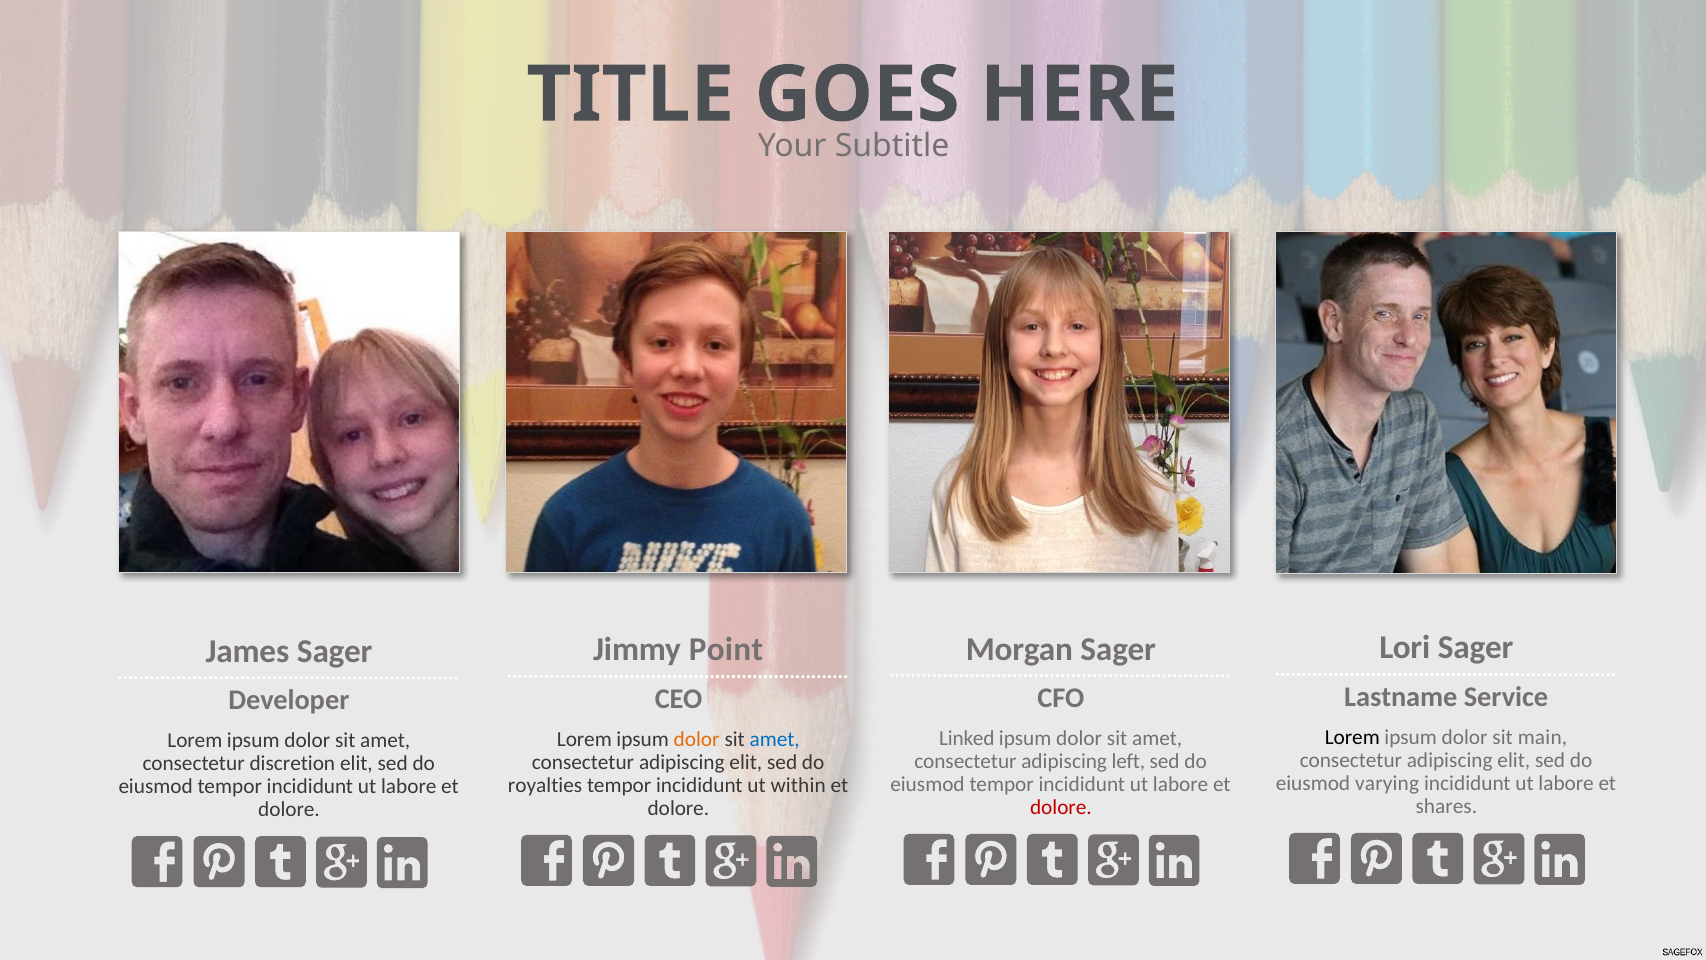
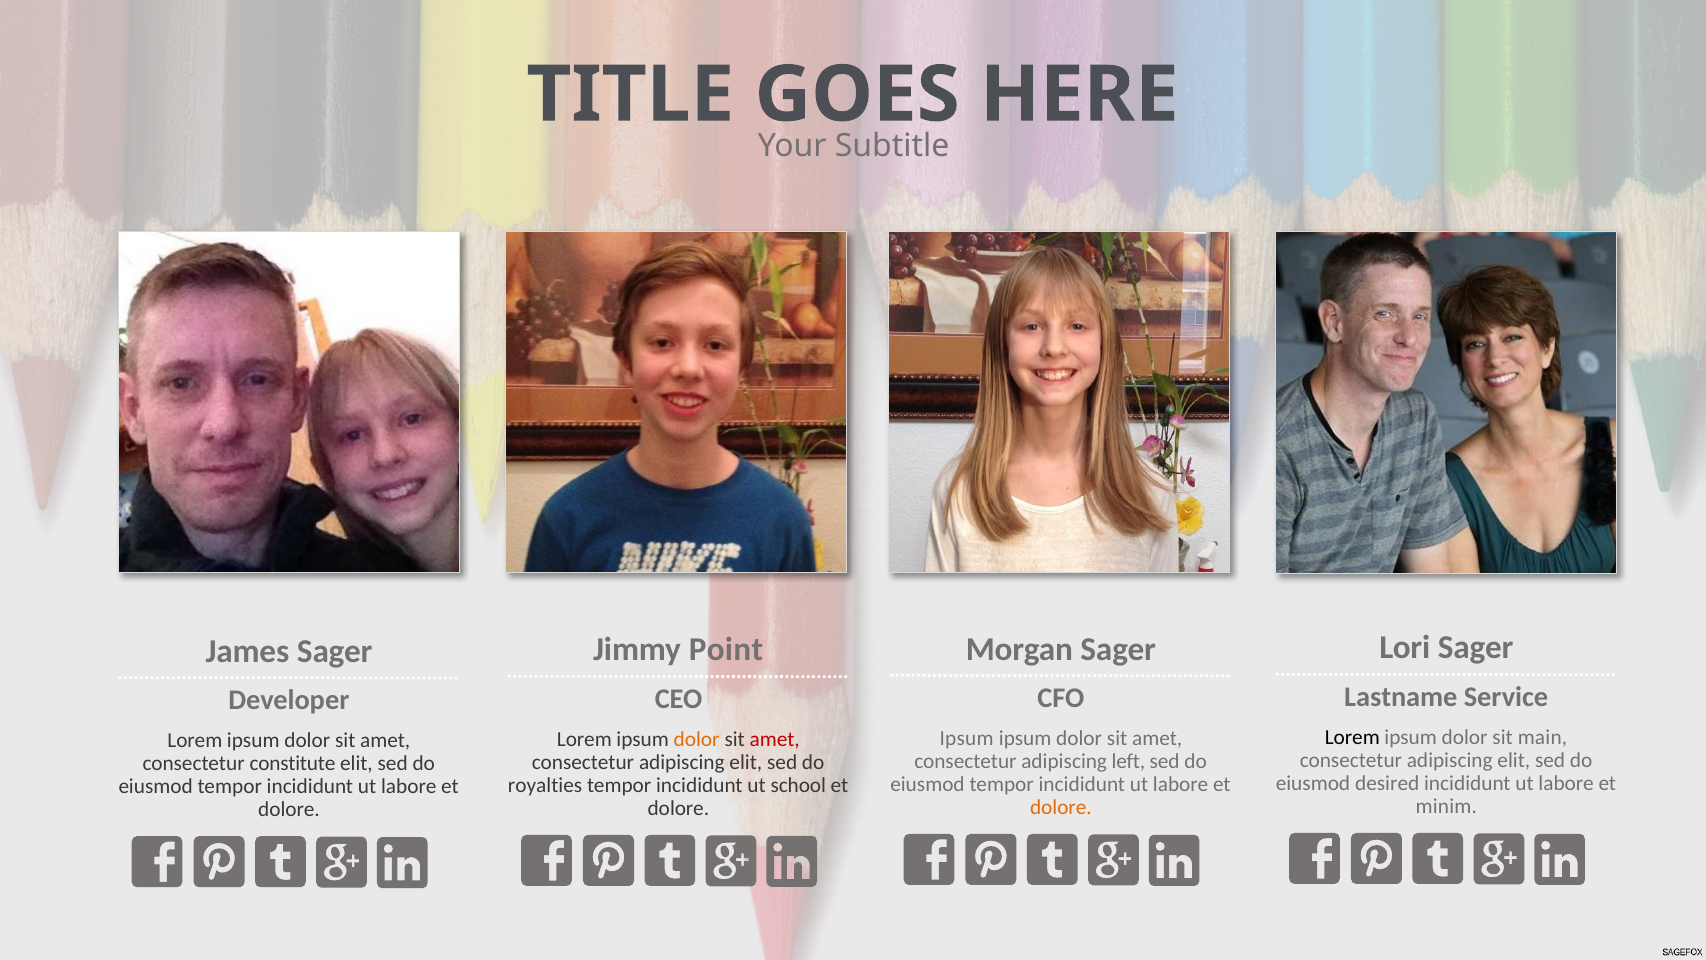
Linked at (967, 738): Linked -> Ipsum
amet at (775, 739) colour: blue -> red
discretion: discretion -> constitute
varying: varying -> desired
within: within -> school
shares: shares -> minim
dolore at (1061, 807) colour: red -> orange
